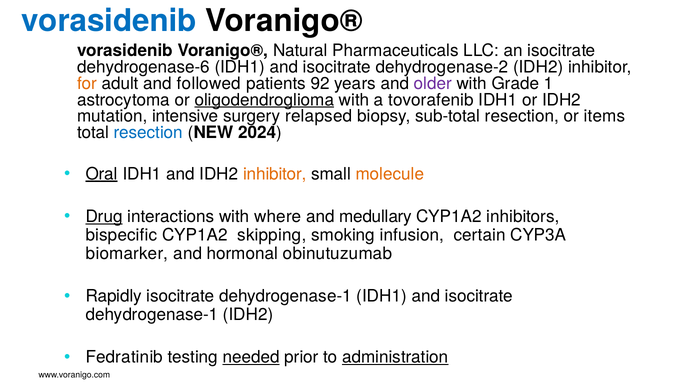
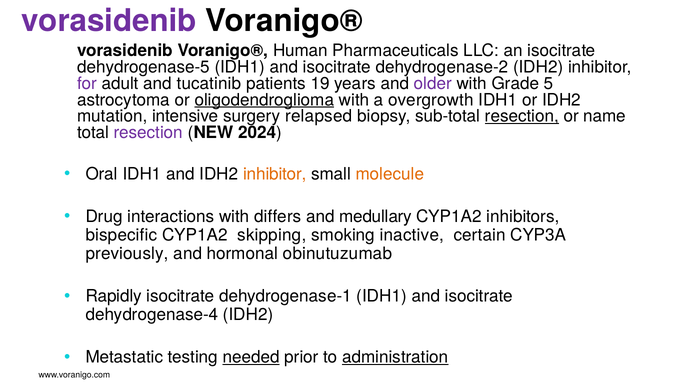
vorasidenib at (109, 21) colour: blue -> purple
Natural: Natural -> Human
dehydrogenase-6: dehydrogenase-6 -> dehydrogenase-5
for colour: orange -> purple
followed: followed -> tucatinib
92: 92 -> 19
1: 1 -> 5
tovorafenib: tovorafenib -> overgrowth
resection at (522, 116) underline: none -> present
items: items -> name
resection at (148, 133) colour: blue -> purple
Oral underline: present -> none
Drug underline: present -> none
where: where -> differs
infusion: infusion -> inactive
biomarker: biomarker -> previously
dehydrogenase-1 at (152, 314): dehydrogenase-1 -> dehydrogenase-4
Fedratinib: Fedratinib -> Metastatic
